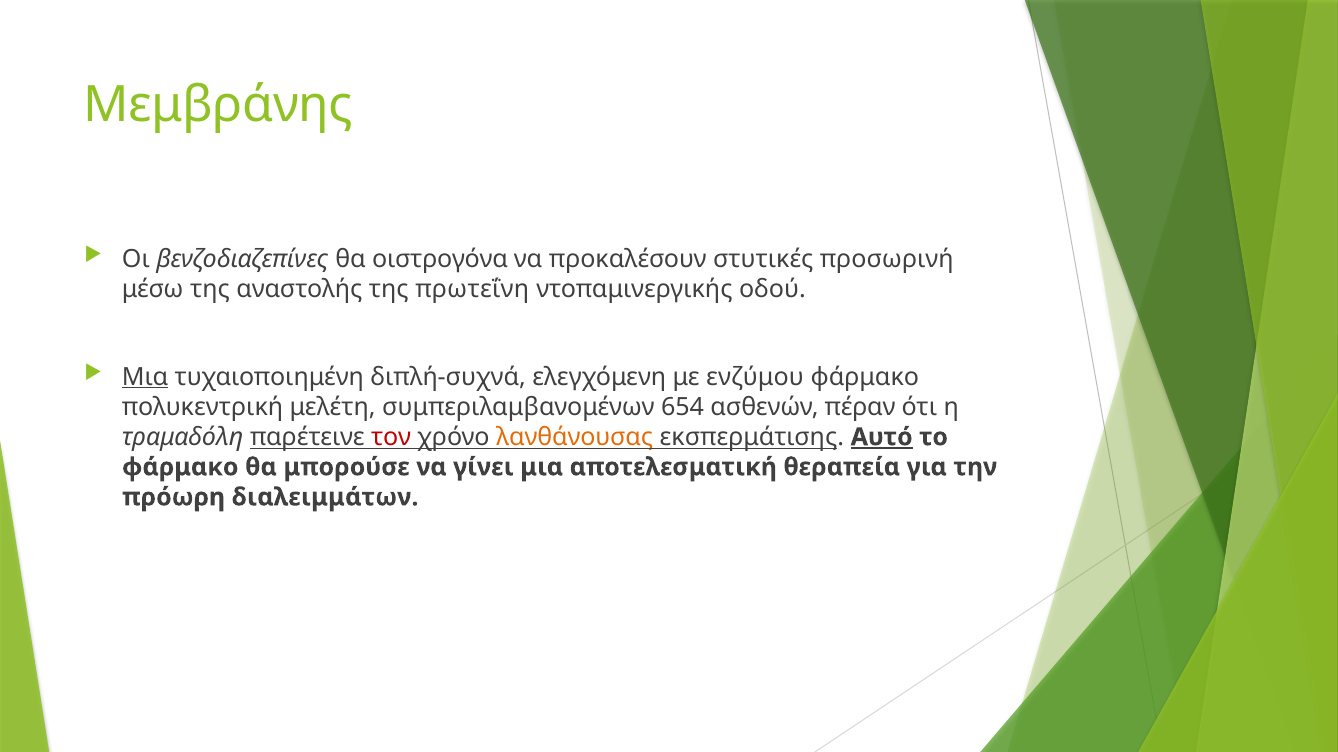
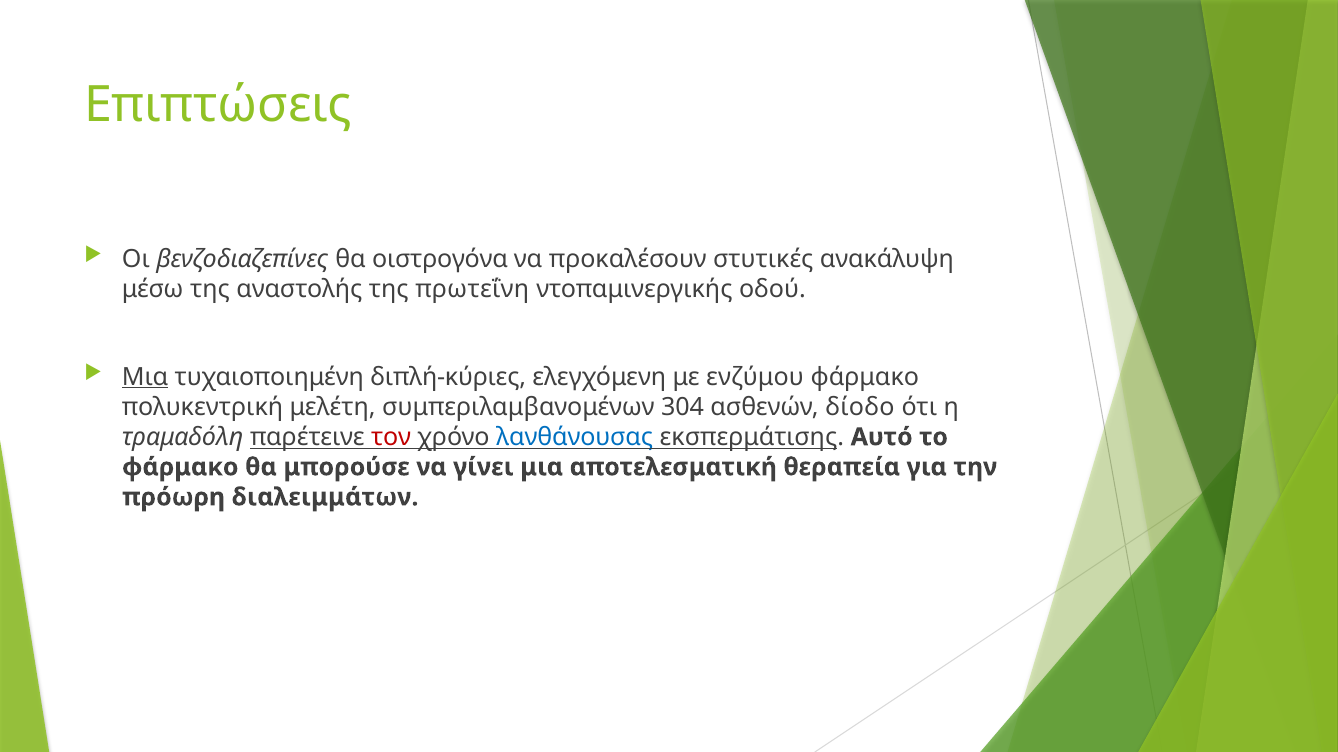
Μεμβράνης: Μεμβράνης -> Επιπτώσεις
προσωρινή: προσωρινή -> ανακάλυψη
διπλή-συχνά: διπλή-συχνά -> διπλή-κύριες
654: 654 -> 304
πέραν: πέραν -> δίοδο
λανθάνουσας colour: orange -> blue
Αυτό underline: present -> none
